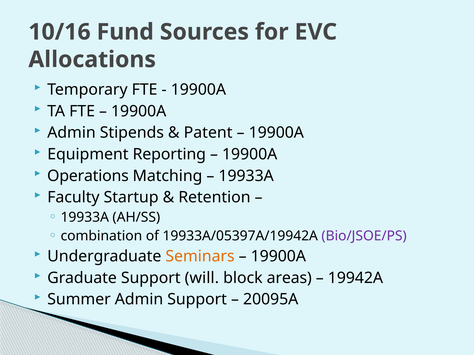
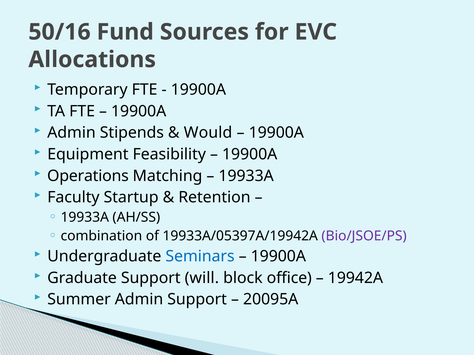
10/16: 10/16 -> 50/16
Patent: Patent -> Would
Reporting: Reporting -> Feasibility
Seminars colour: orange -> blue
areas: areas -> office
